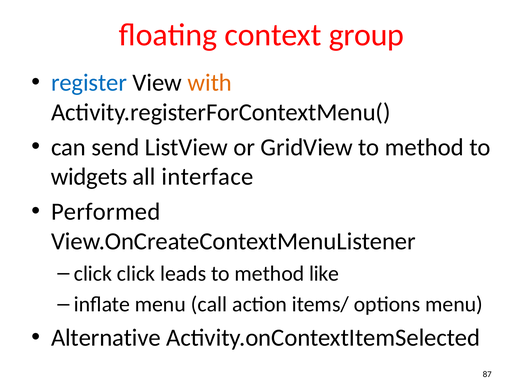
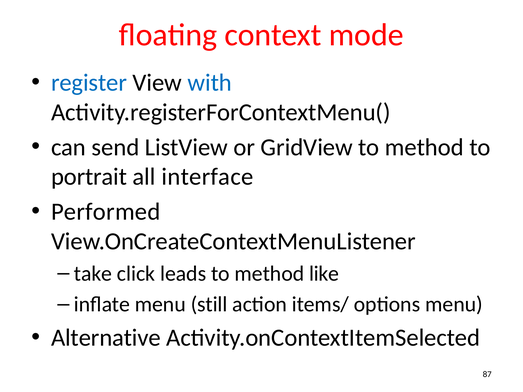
group: group -> mode
with colour: orange -> blue
widgets: widgets -> portrait
click at (93, 274): click -> take
call: call -> still
